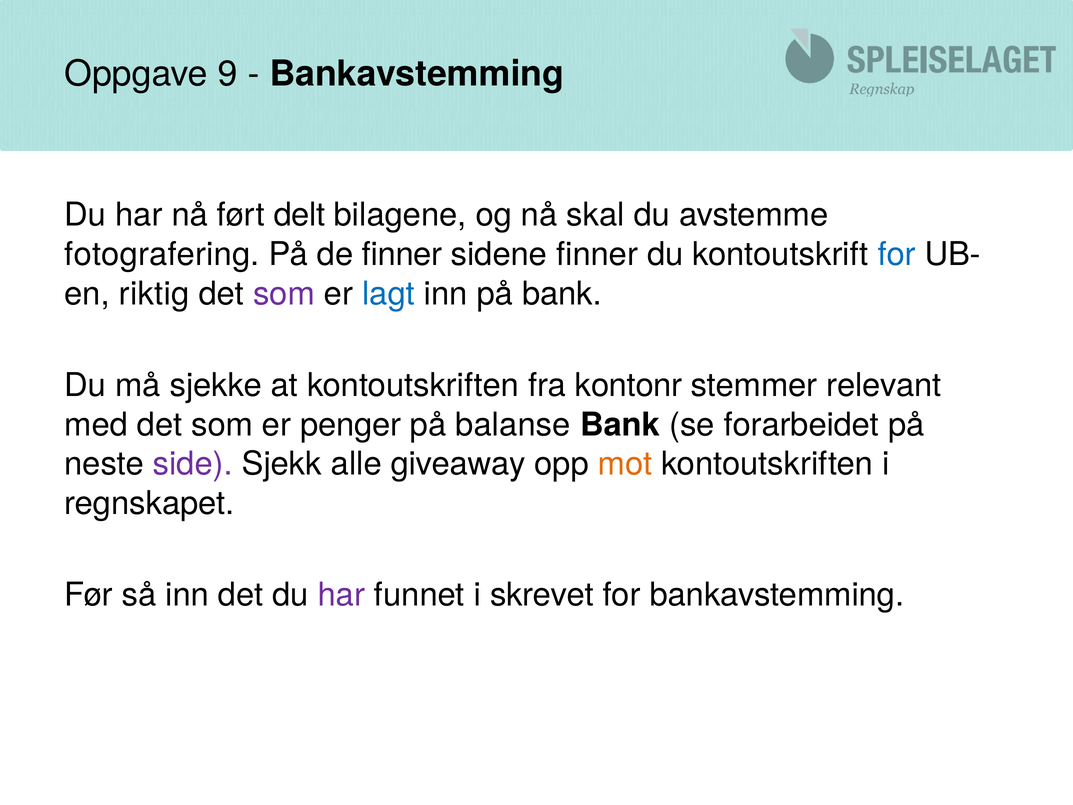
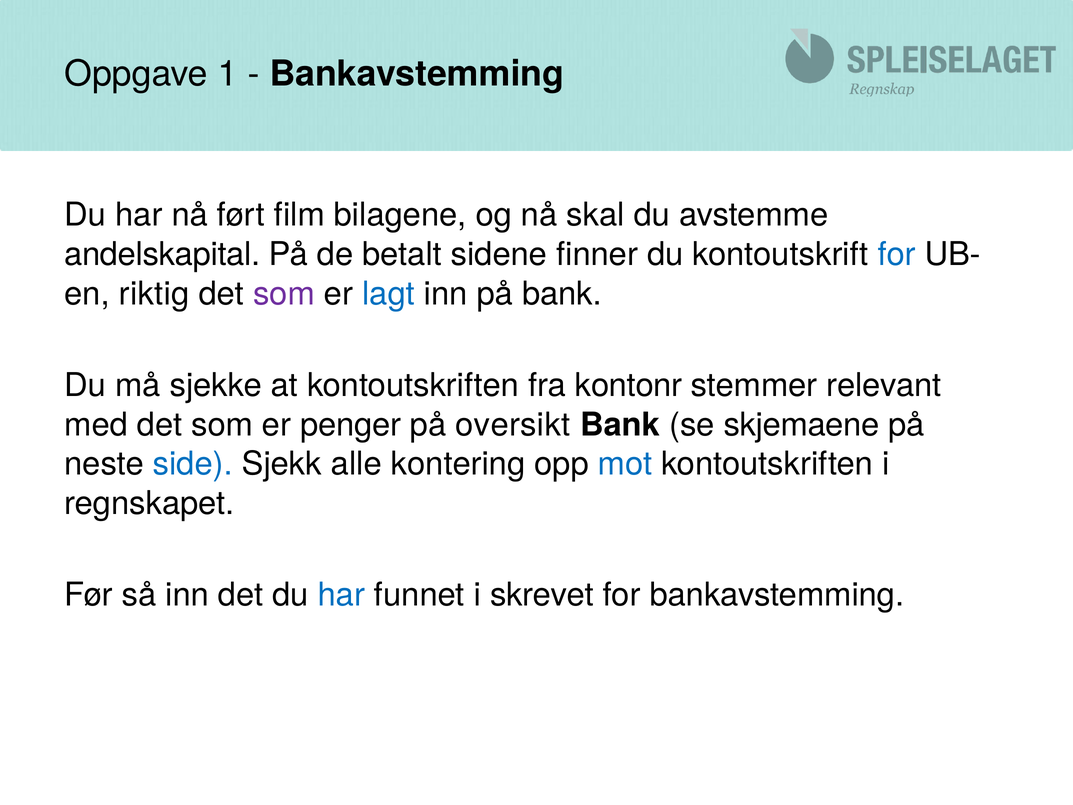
9: 9 -> 1
delt: delt -> film
fotografering: fotografering -> andelskapital
de finner: finner -> betalt
balanse: balanse -> oversikt
forarbeidet: forarbeidet -> skjemaene
side colour: purple -> blue
giveaway: giveaway -> kontering
mot colour: orange -> blue
har at (341, 595) colour: purple -> blue
